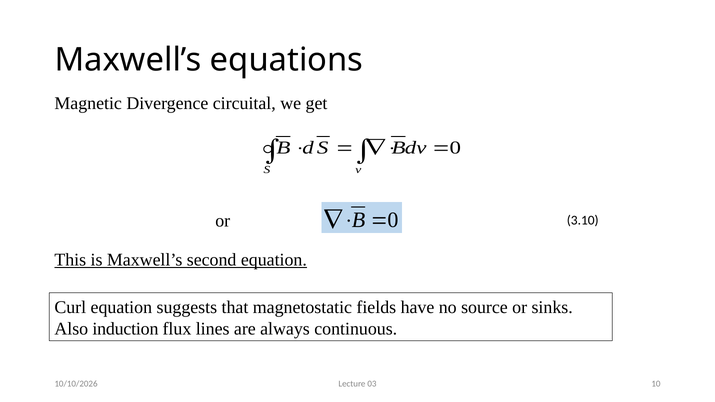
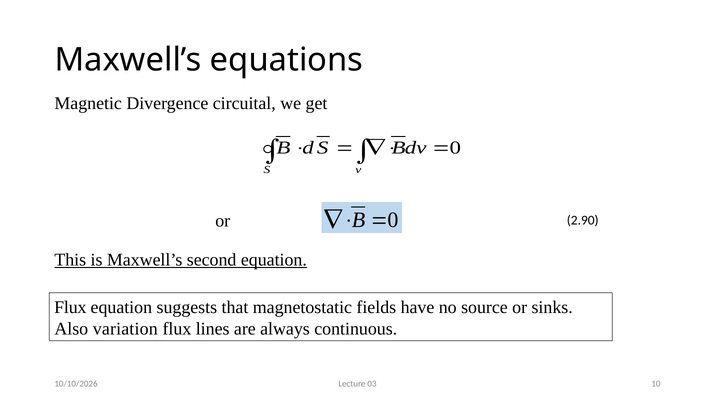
3.10: 3.10 -> 2.90
Curl at (70, 308): Curl -> Flux
induction: induction -> variation
